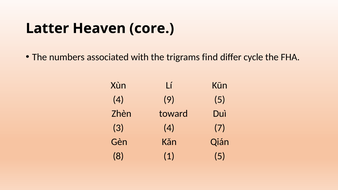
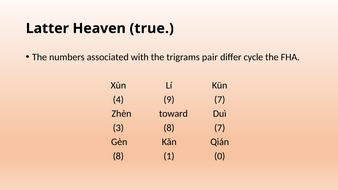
core: core -> true
find: find -> pair
9 5: 5 -> 7
3 4: 4 -> 8
1 5: 5 -> 0
